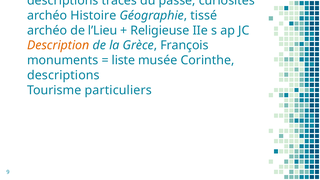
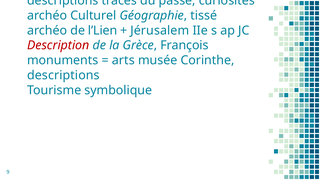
Histoire: Histoire -> Culturel
l’Lieu: l’Lieu -> l’Lien
Religieuse: Religieuse -> Jérusalem
Description colour: orange -> red
liste: liste -> arts
particuliers: particuliers -> symbolique
